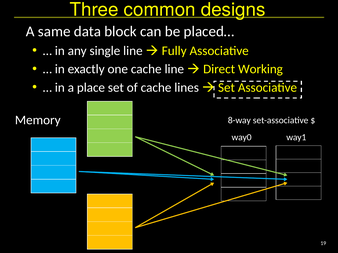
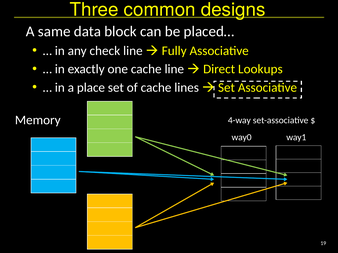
single: single -> check
Working: Working -> Lookups
8-way: 8-way -> 4-way
